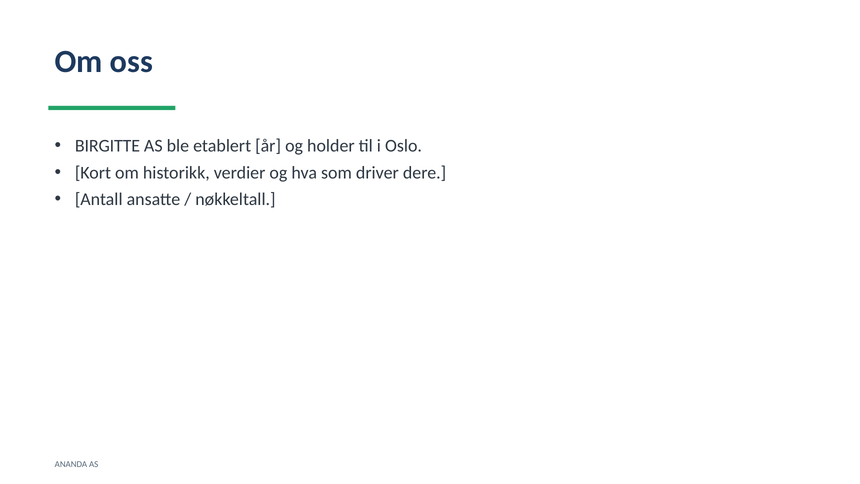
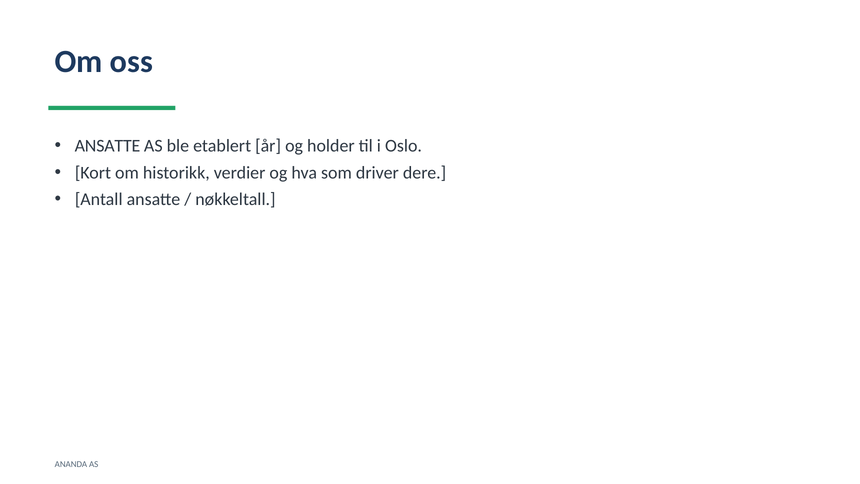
BIRGITTE at (107, 146): BIRGITTE -> ANSATTE
